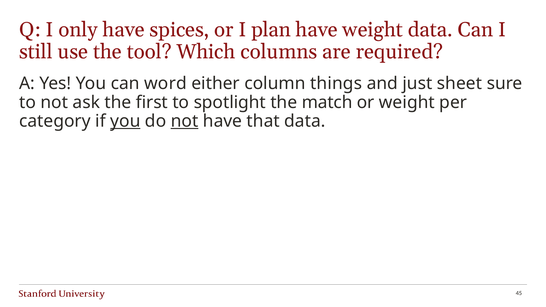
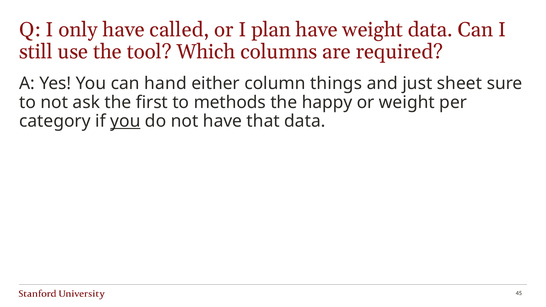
spices: spices -> called
word: word -> hand
spotlight: spotlight -> methods
match: match -> happy
not at (185, 121) underline: present -> none
